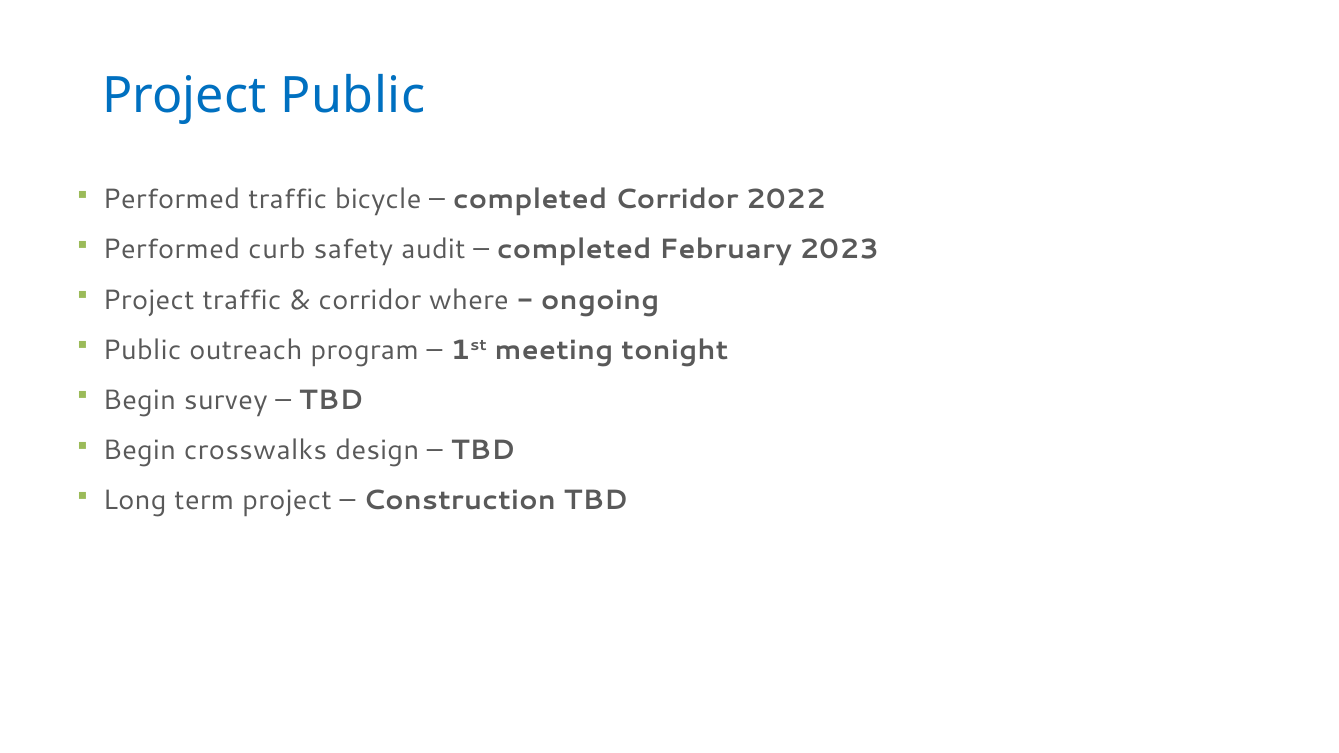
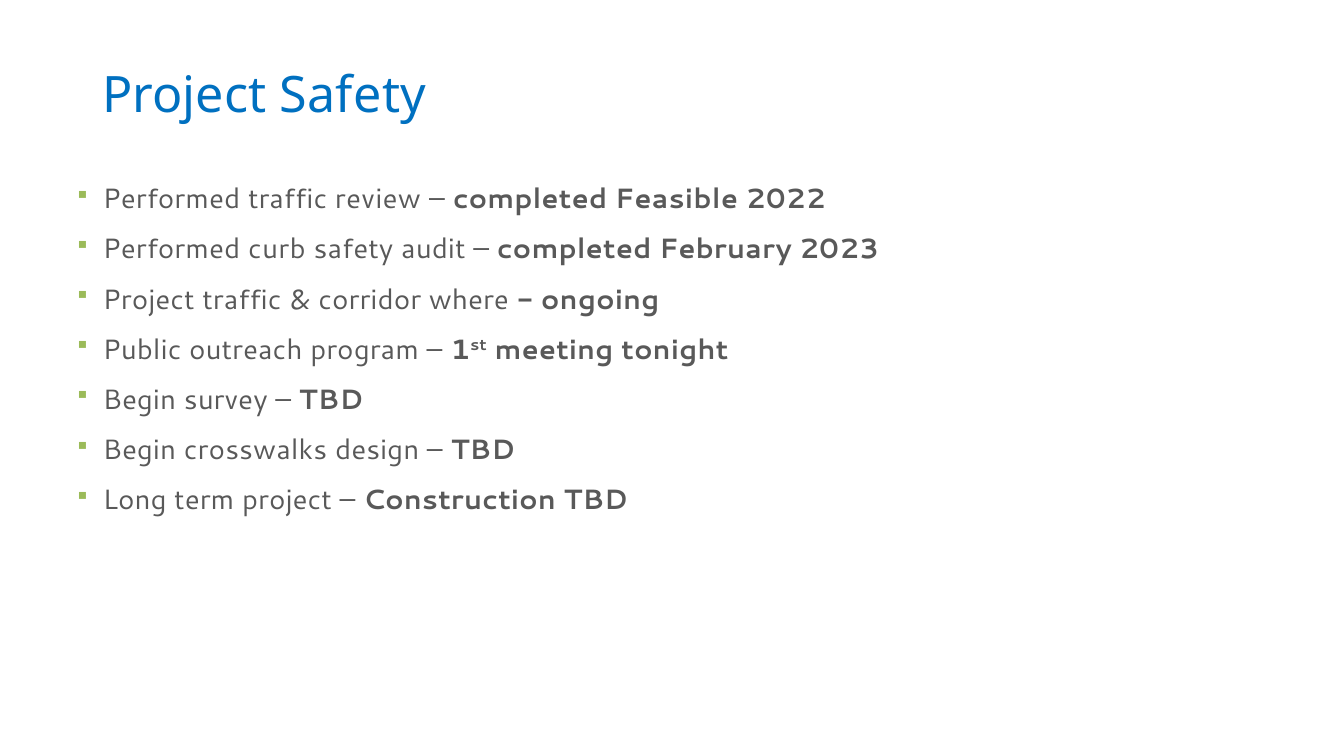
Project Public: Public -> Safety
bicycle: bicycle -> review
completed Corridor: Corridor -> Feasible
